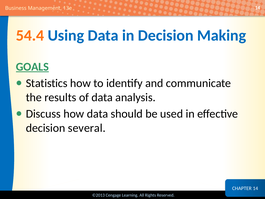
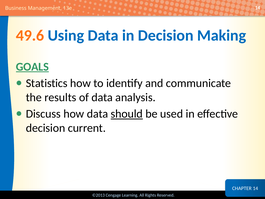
54.4: 54.4 -> 49.6
should underline: none -> present
several: several -> current
